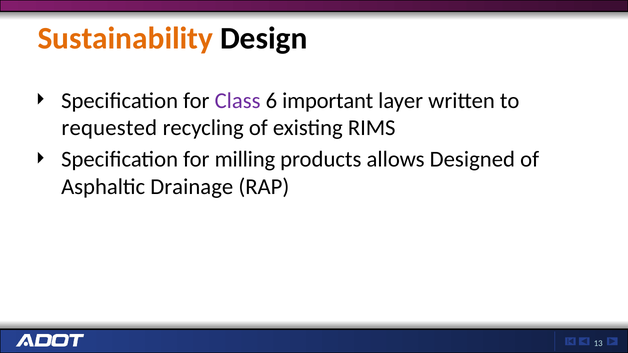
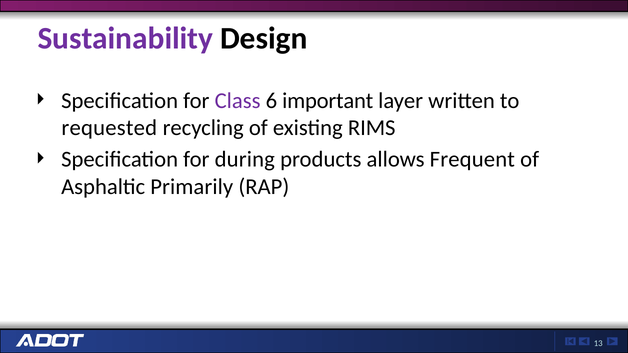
Sustainability colour: orange -> purple
milling: milling -> during
Designed: Designed -> Frequent
Drainage: Drainage -> Primarily
